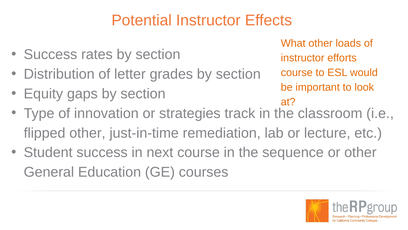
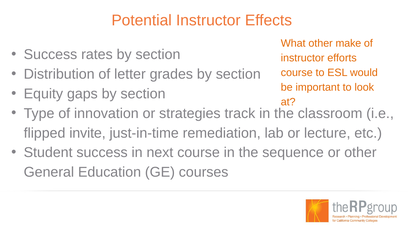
loads: loads -> make
flipped other: other -> invite
